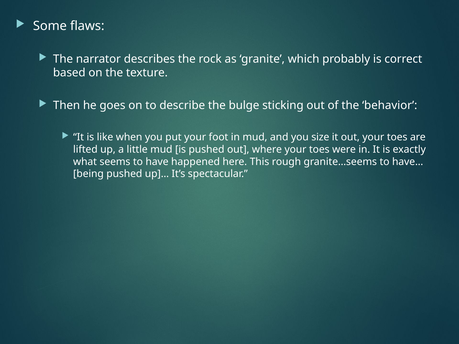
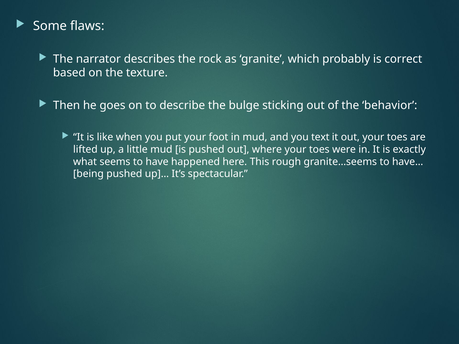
size: size -> text
